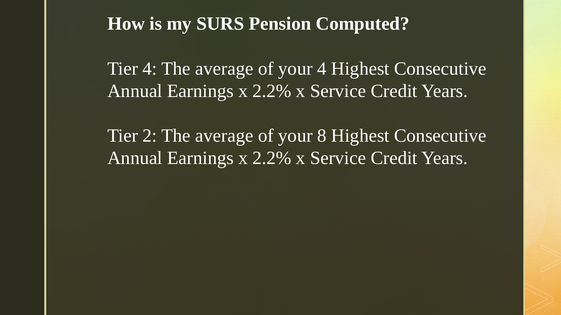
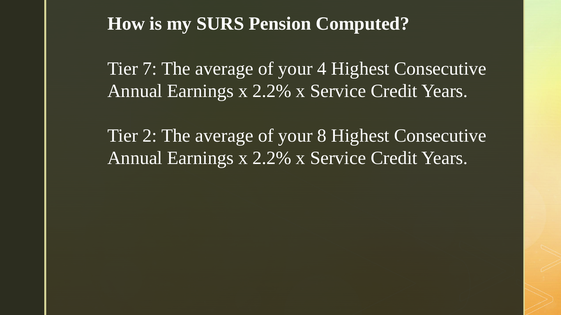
Tier 4: 4 -> 7
